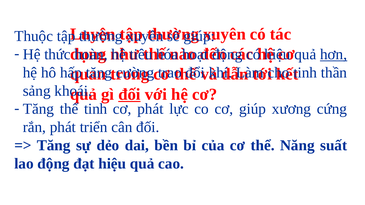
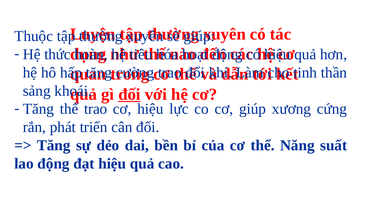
hơn underline: present -> none
thể tinh: tinh -> trao
cơ phát: phát -> hiệu
